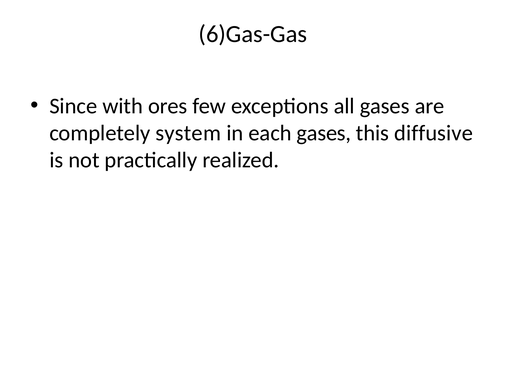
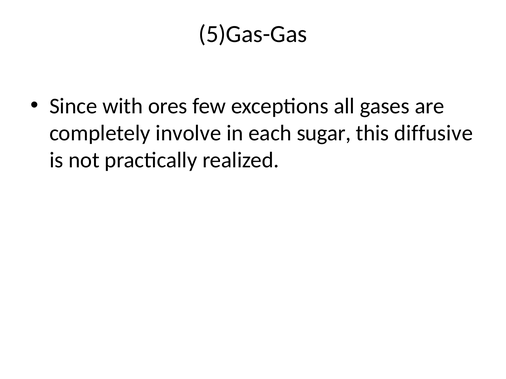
6)Gas-Gas: 6)Gas-Gas -> 5)Gas-Gas
system: system -> involve
each gases: gases -> sugar
